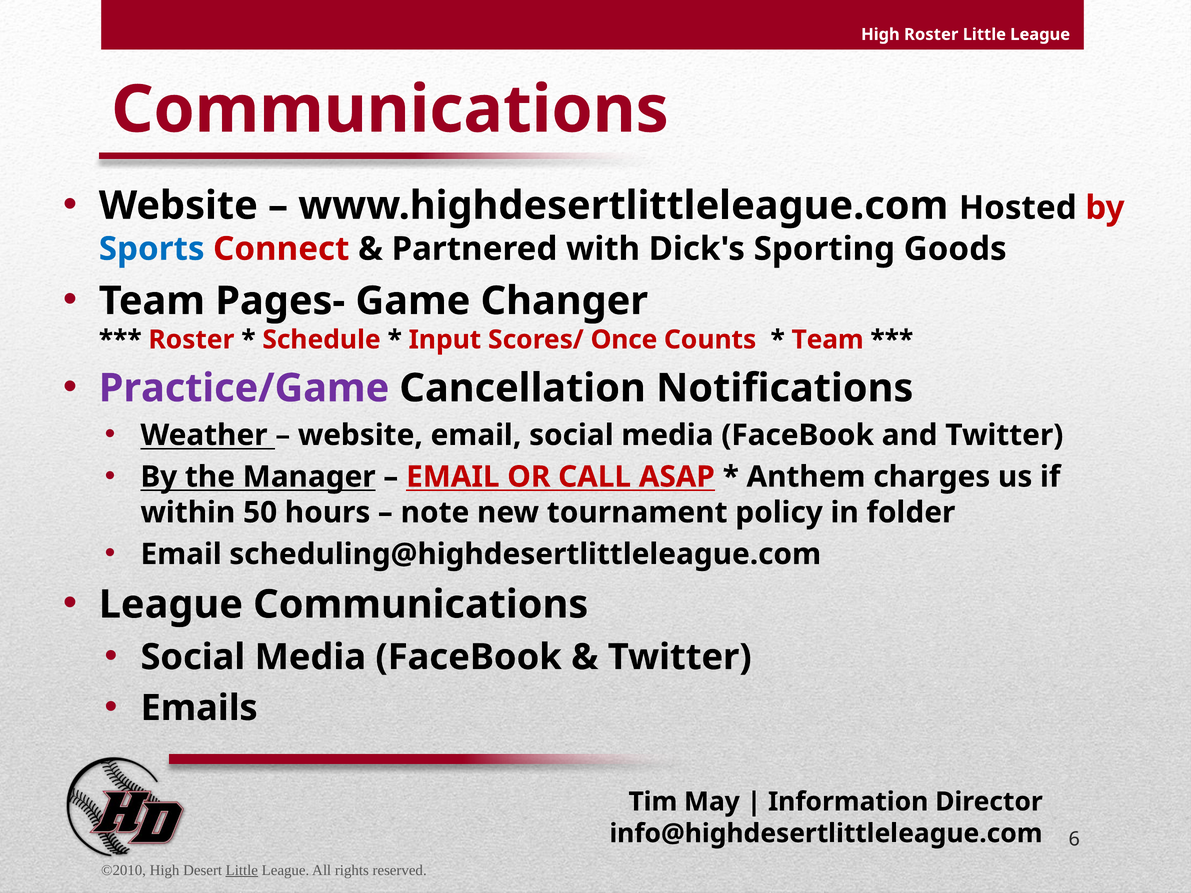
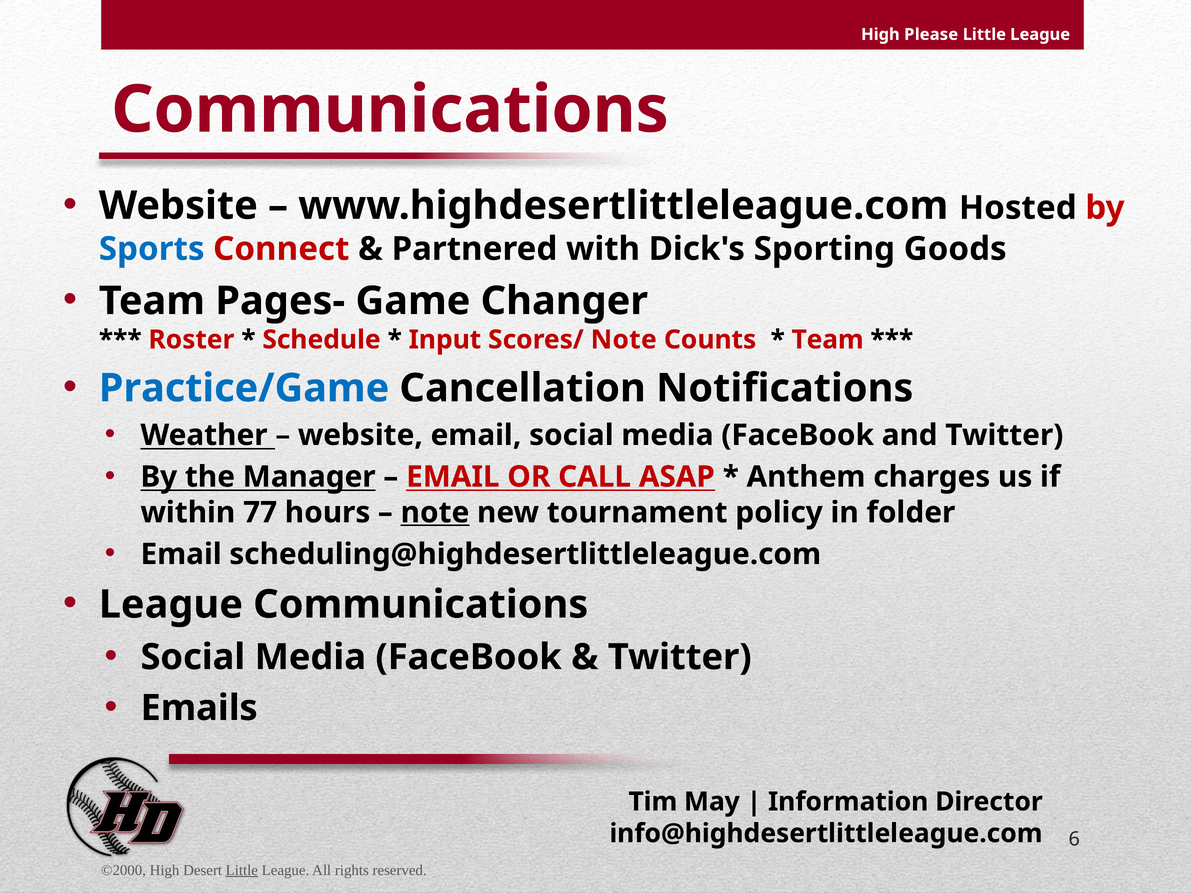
High Roster: Roster -> Please
Scores/ Once: Once -> Note
Practice/Game colour: purple -> blue
50: 50 -> 77
note at (435, 513) underline: none -> present
©2010: ©2010 -> ©2000
